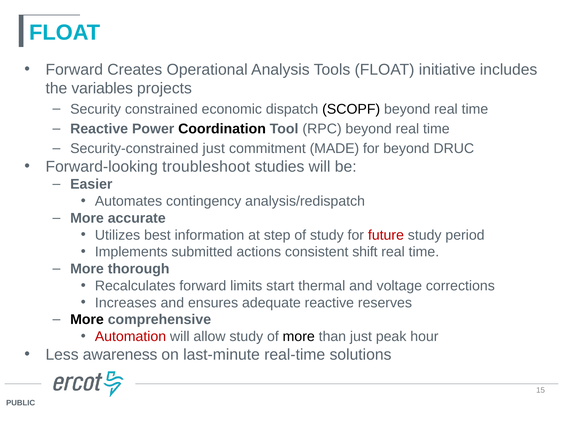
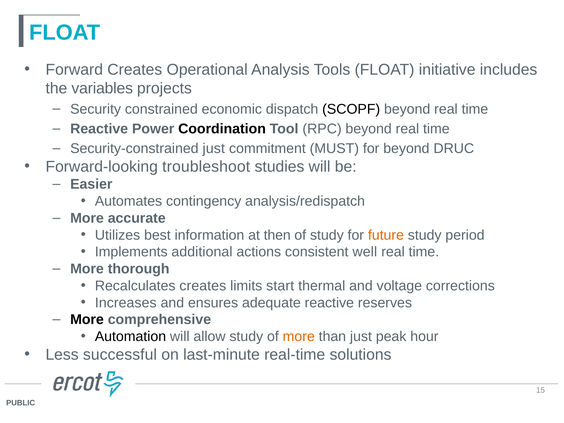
MADE: MADE -> MUST
step: step -> then
future colour: red -> orange
submitted: submitted -> additional
shift: shift -> well
Recalculates forward: forward -> creates
Automation colour: red -> black
more at (299, 337) colour: black -> orange
awareness: awareness -> successful
